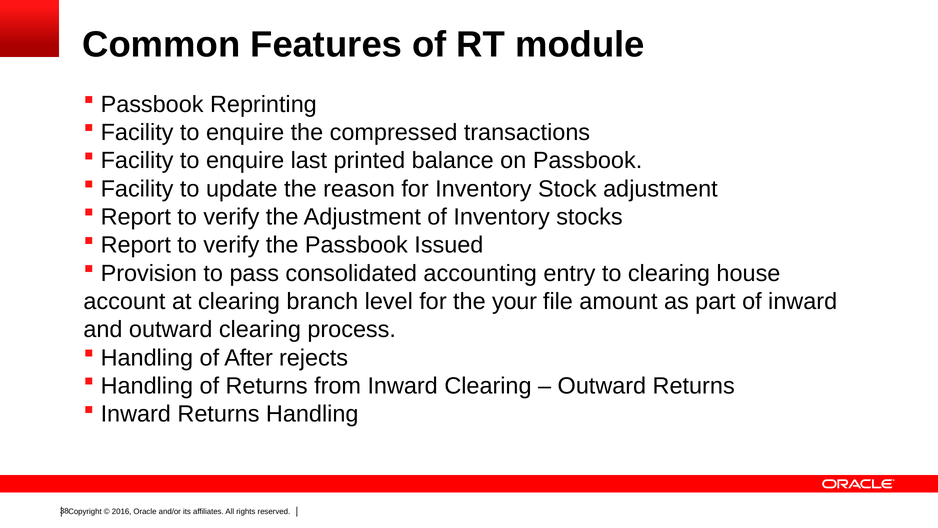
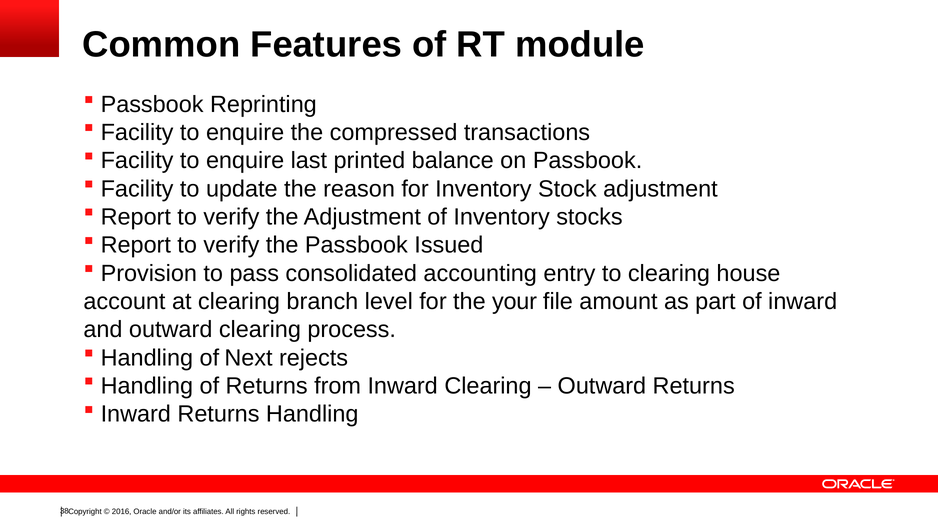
After: After -> Next
